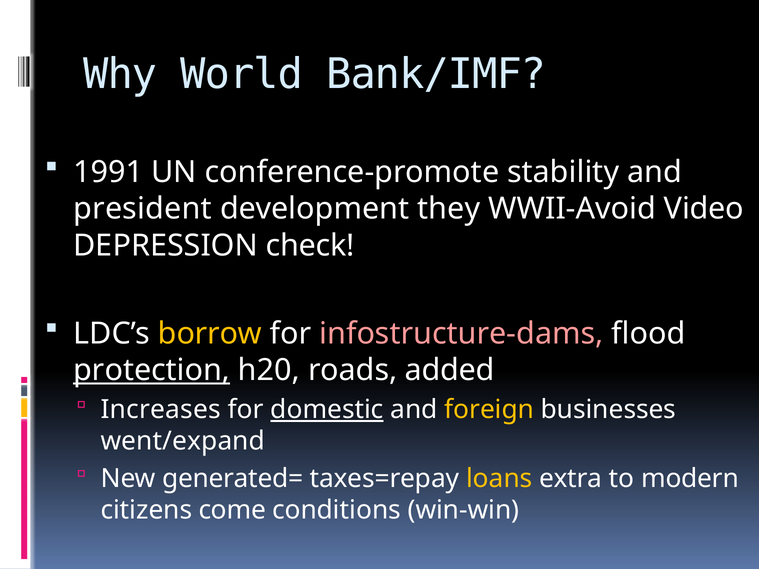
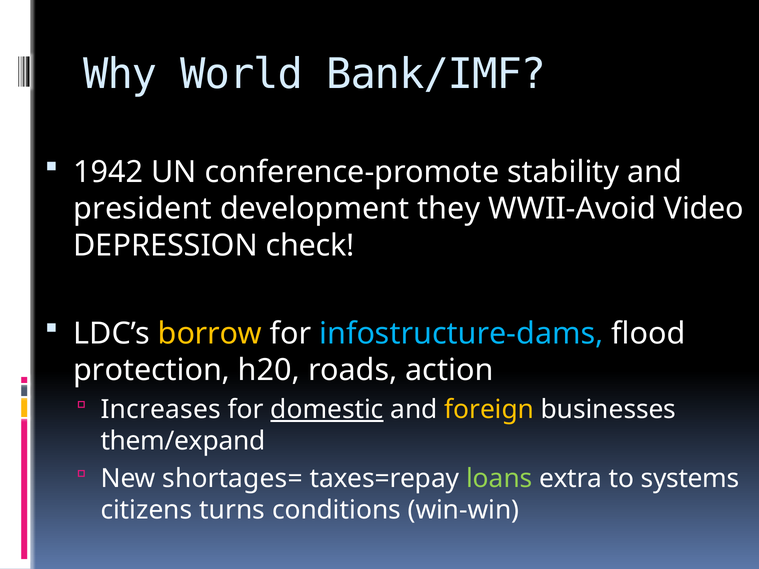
1991: 1991 -> 1942
infostructure-dams colour: pink -> light blue
protection underline: present -> none
added: added -> action
went/expand: went/expand -> them/expand
generated=: generated= -> shortages=
loans colour: yellow -> light green
modern: modern -> systems
come: come -> turns
